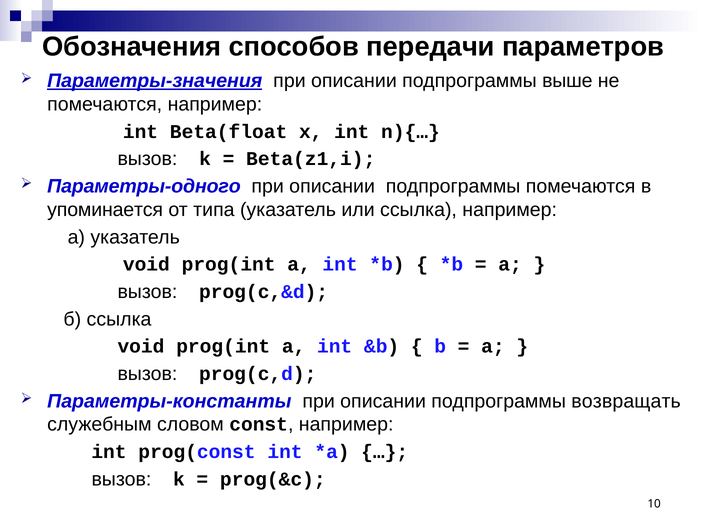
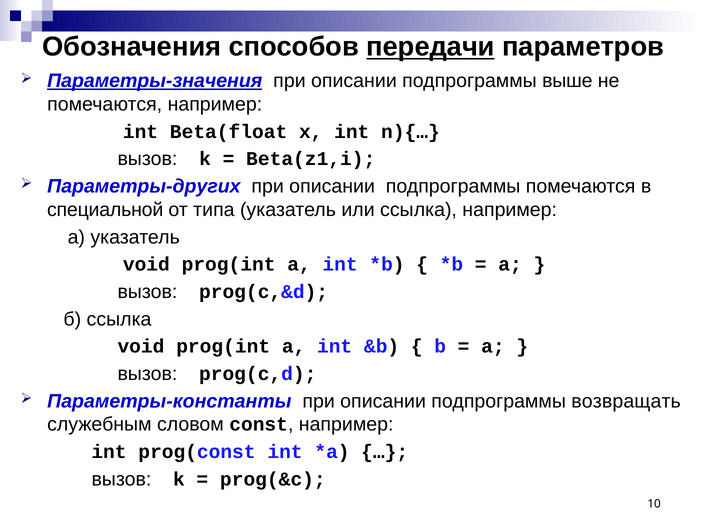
передачи underline: none -> present
Параметры-одного: Параметры-одного -> Параметры-других
упоминается: упоминается -> специальной
